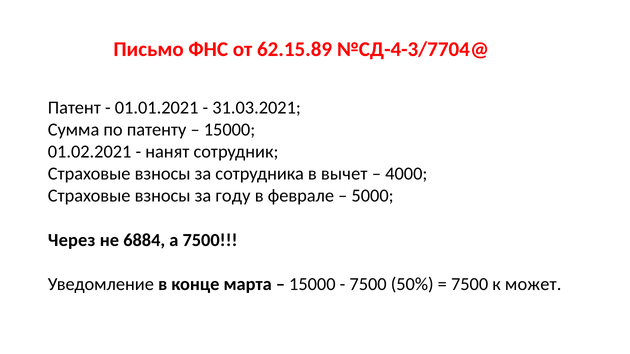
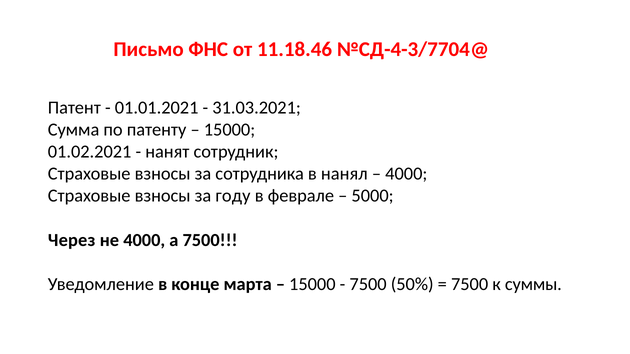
62.15.89: 62.15.89 -> 11.18.46
вычет: вычет -> нанял
не 6884: 6884 -> 4000
может: может -> суммы
